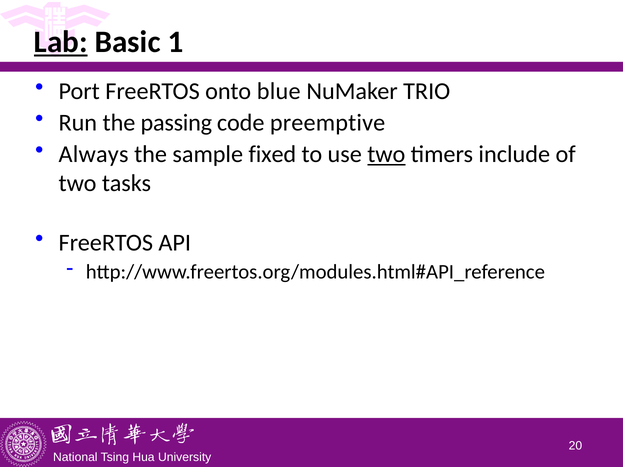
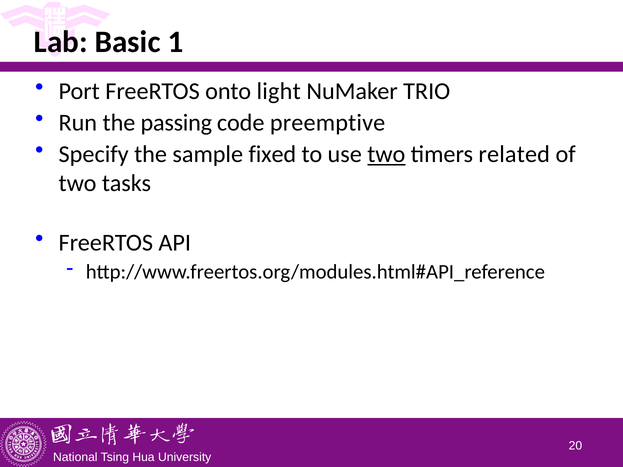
Lab underline: present -> none
blue: blue -> light
Always: Always -> Specify
include: include -> related
